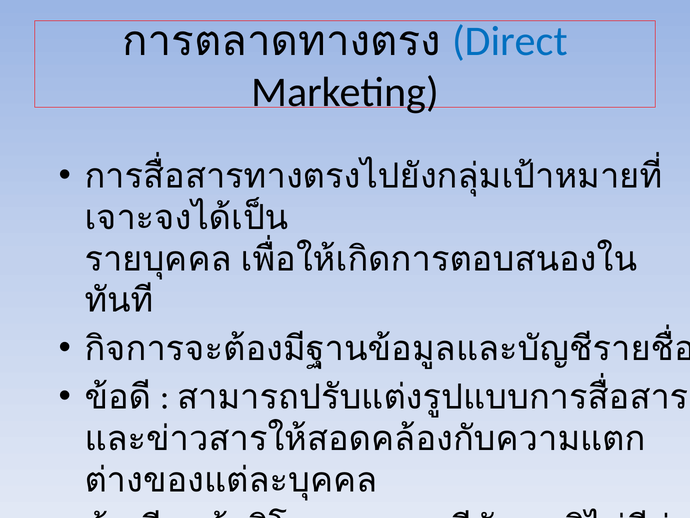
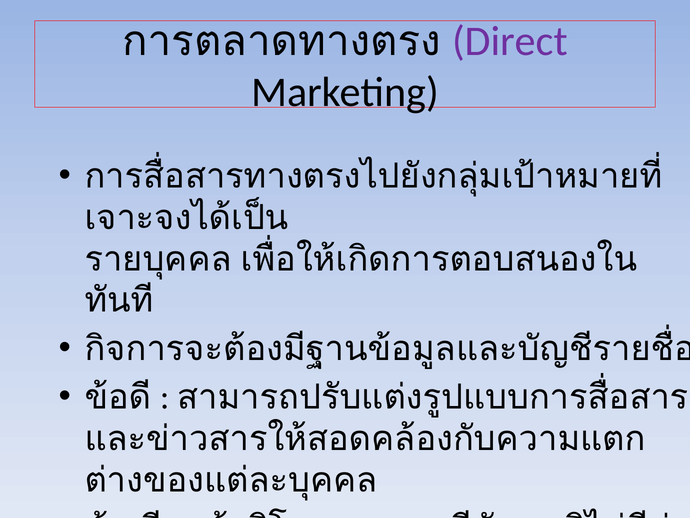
Direct colour: blue -> purple
